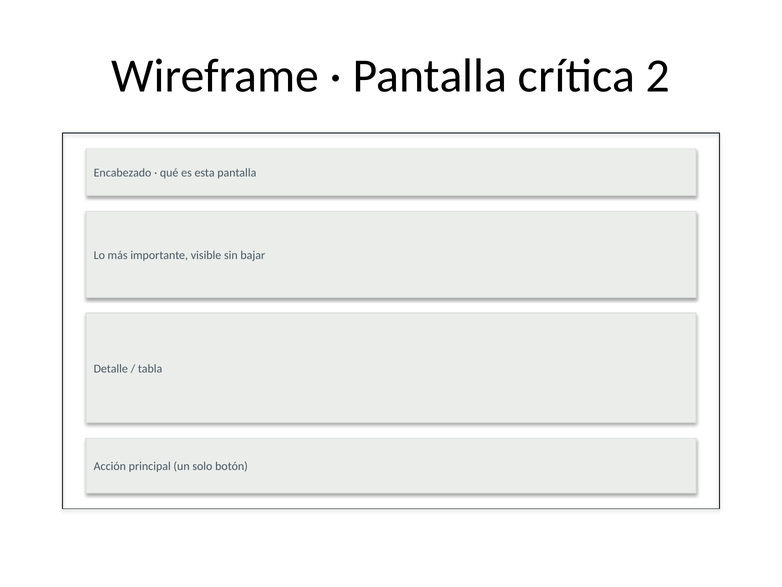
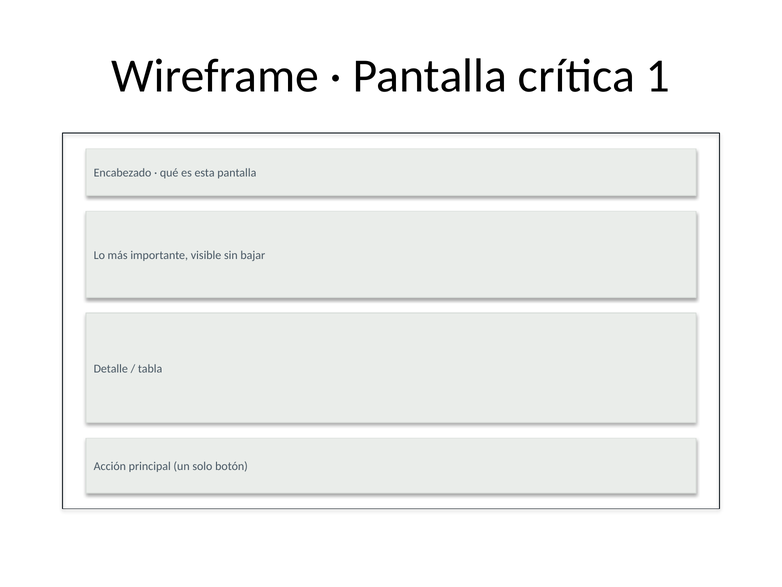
2: 2 -> 1
